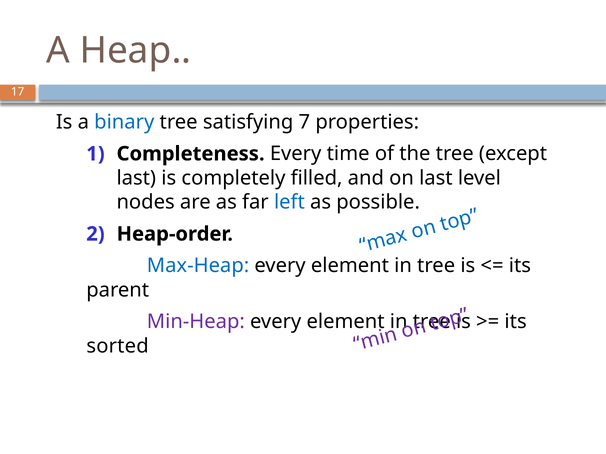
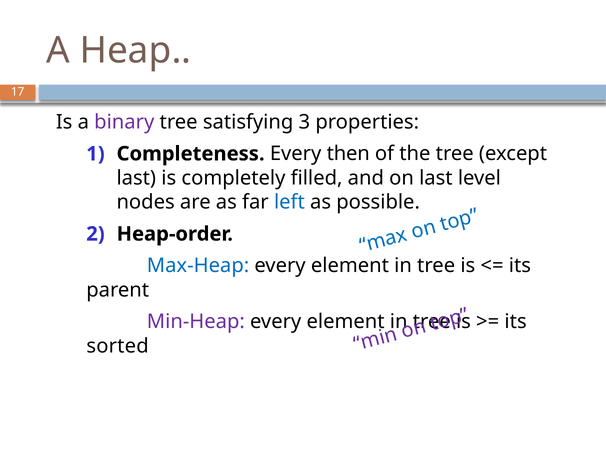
binary colour: blue -> purple
7: 7 -> 3
time: time -> then
